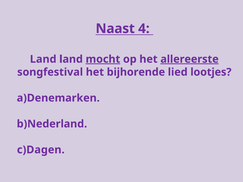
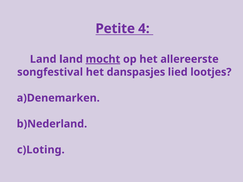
Naast: Naast -> Petite
allereerste underline: present -> none
bijhorende: bijhorende -> danspasjes
c)Dagen: c)Dagen -> c)Loting
